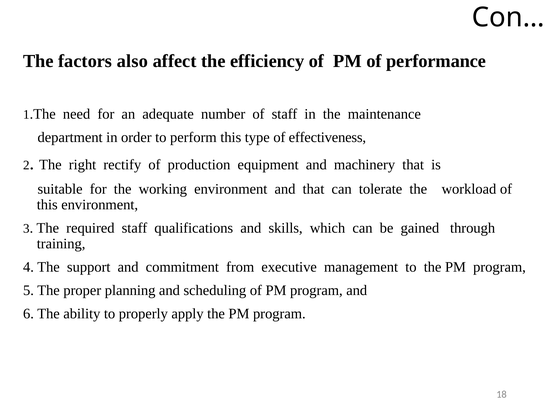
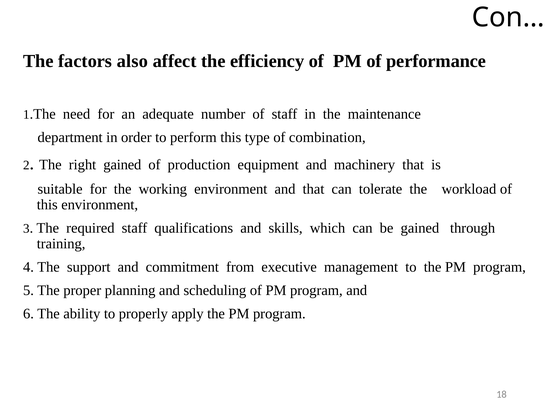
effectiveness: effectiveness -> combination
right rectify: rectify -> gained
